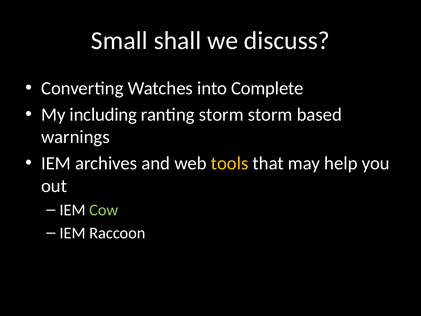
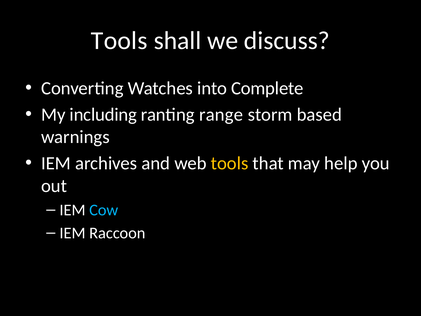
Small at (119, 41): Small -> Tools
ranting storm: storm -> range
Cow colour: light green -> light blue
